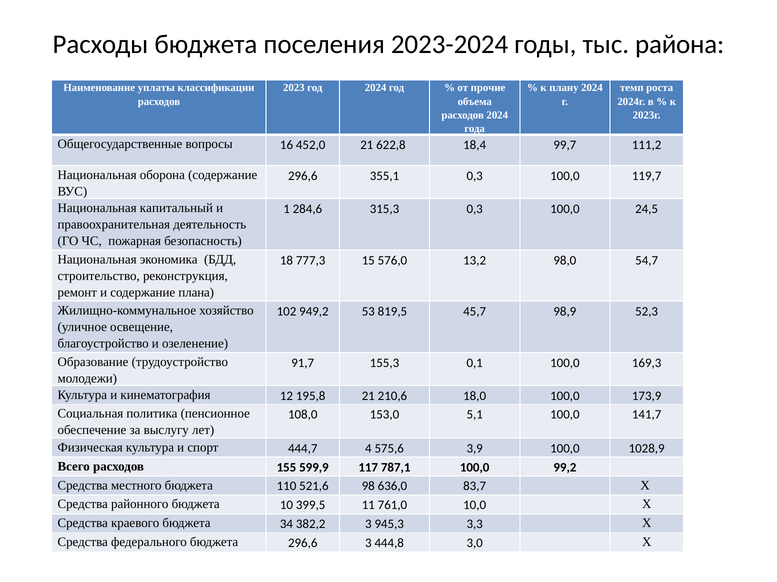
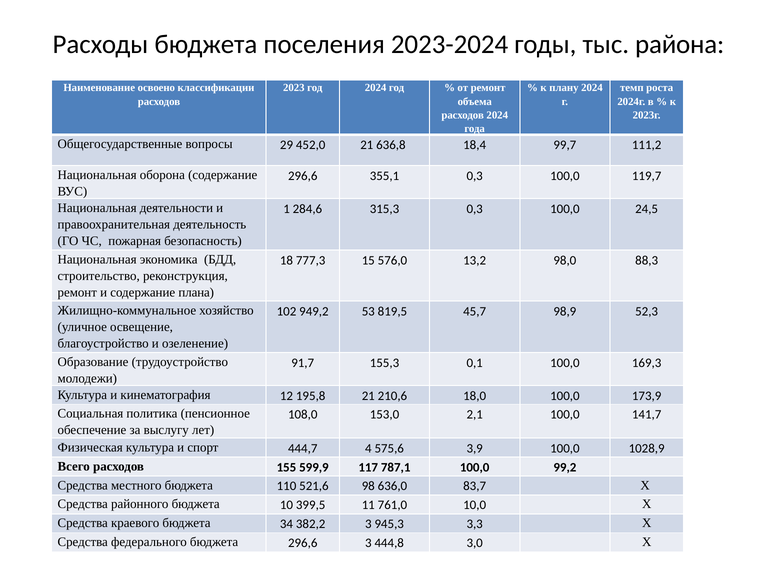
уплаты: уплаты -> освоено
от прочие: прочие -> ремонт
16: 16 -> 29
622,8: 622,8 -> 636,8
капитальный: капитальный -> деятельности
54,7: 54,7 -> 88,3
5,1: 5,1 -> 2,1
